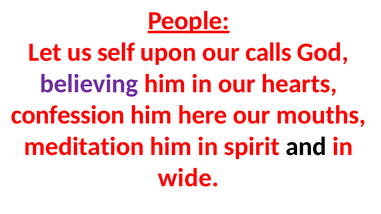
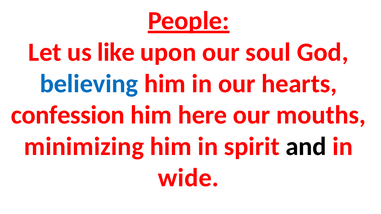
self: self -> like
calls: calls -> soul
believing colour: purple -> blue
meditation: meditation -> minimizing
